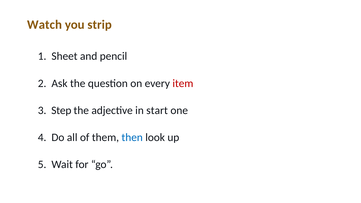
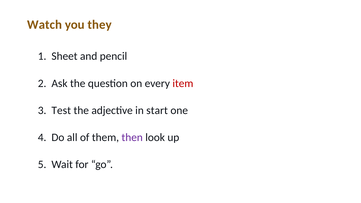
strip: strip -> they
Step: Step -> Test
then colour: blue -> purple
